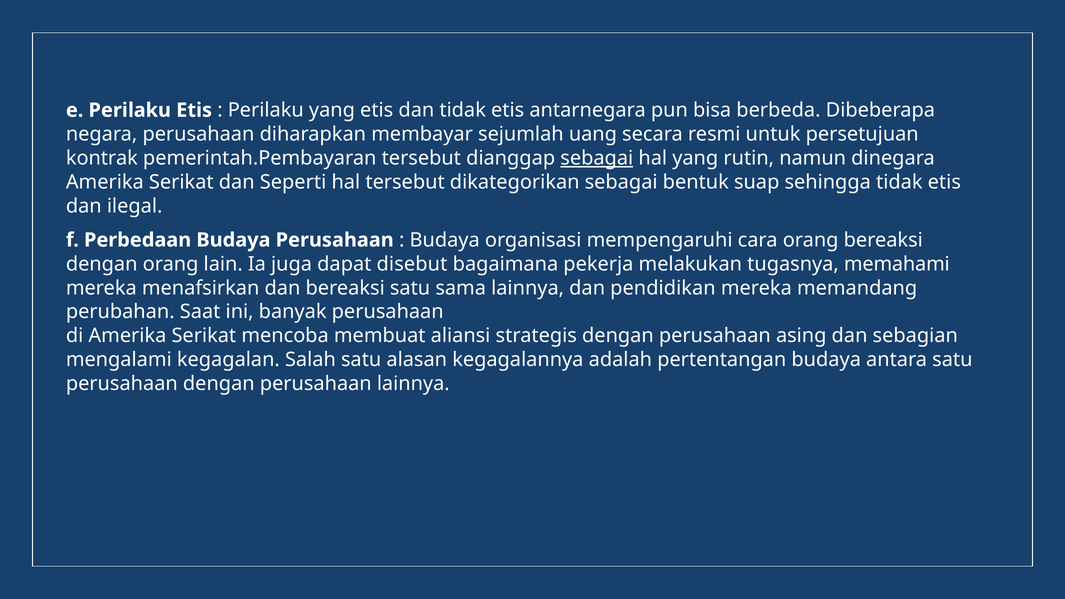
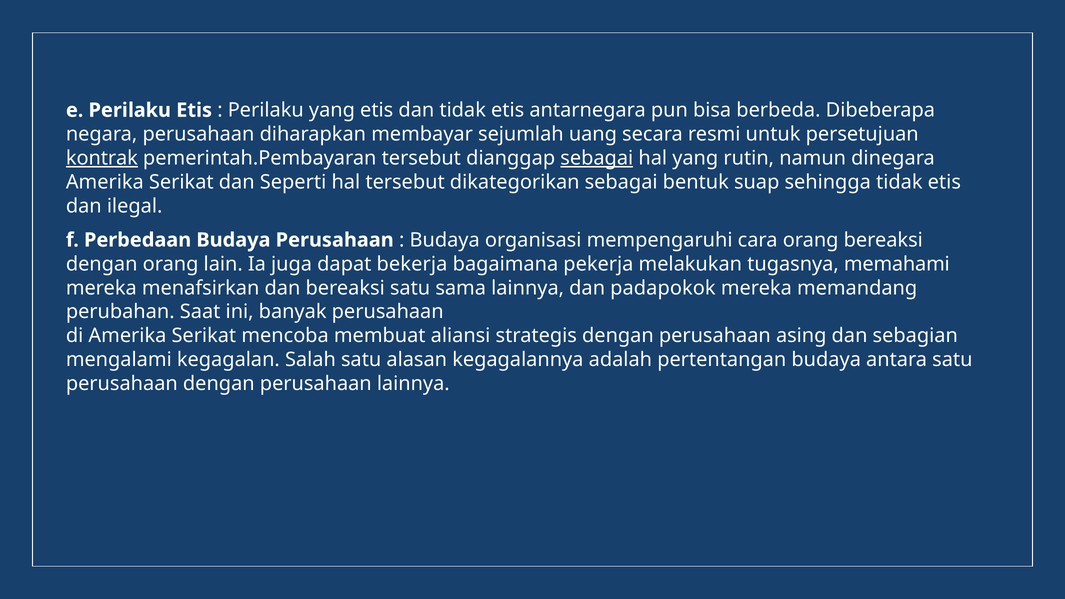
kontrak underline: none -> present
disebut: disebut -> bekerja
pendidikan: pendidikan -> padapokok
